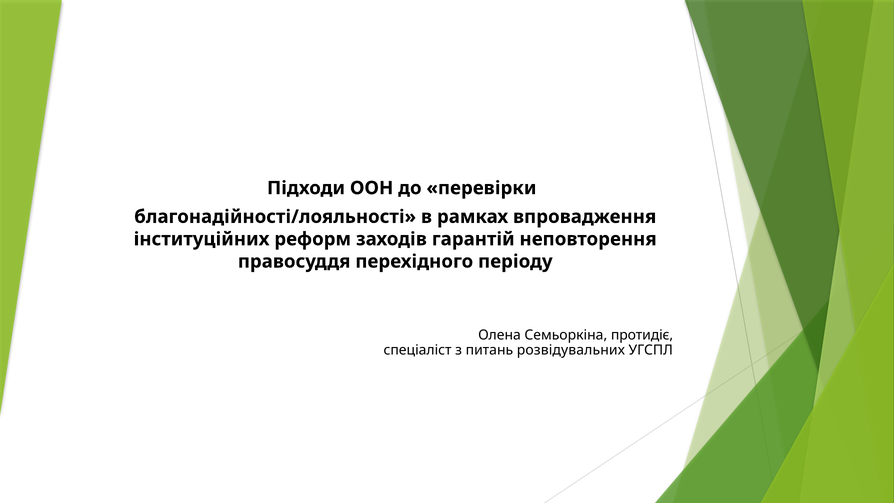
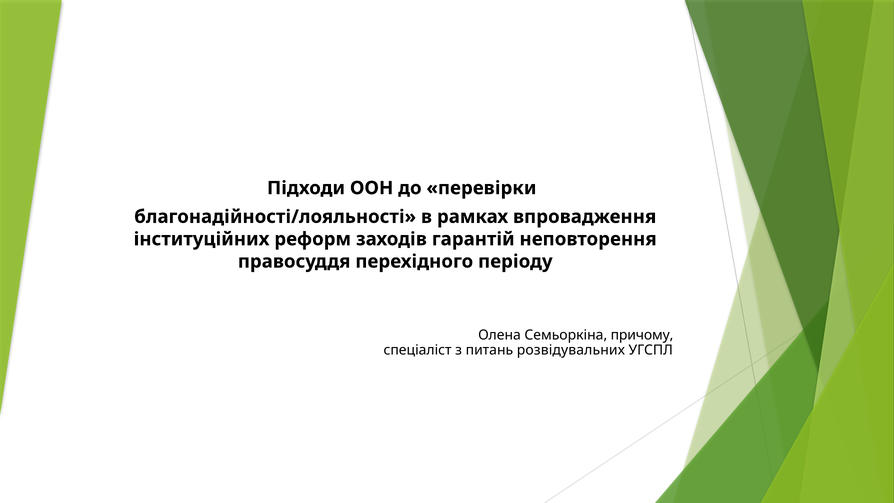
протидіє: протидіє -> причому
